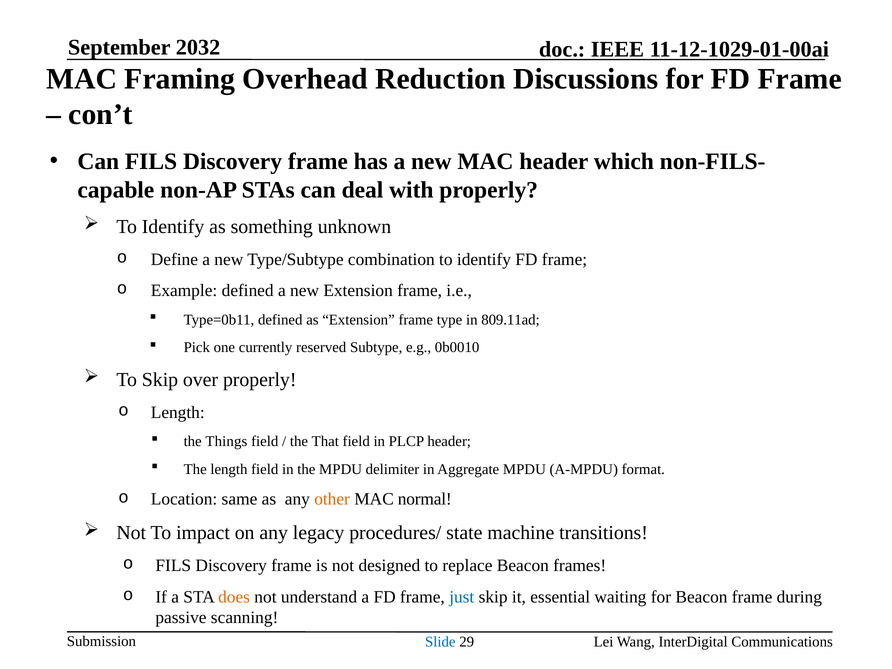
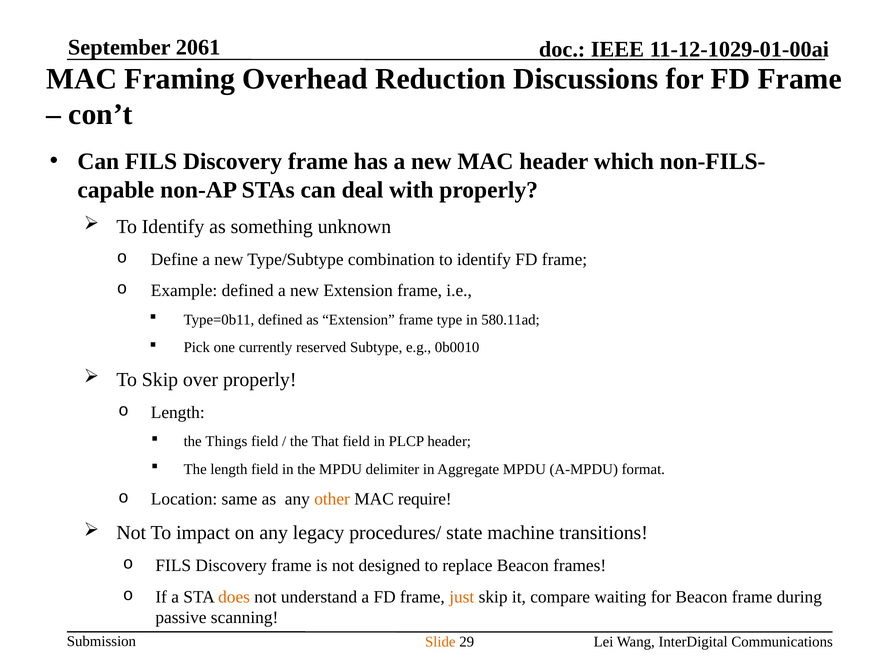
2032: 2032 -> 2061
809.11ad: 809.11ad -> 580.11ad
normal: normal -> require
just colour: blue -> orange
essential: essential -> compare
Slide colour: blue -> orange
